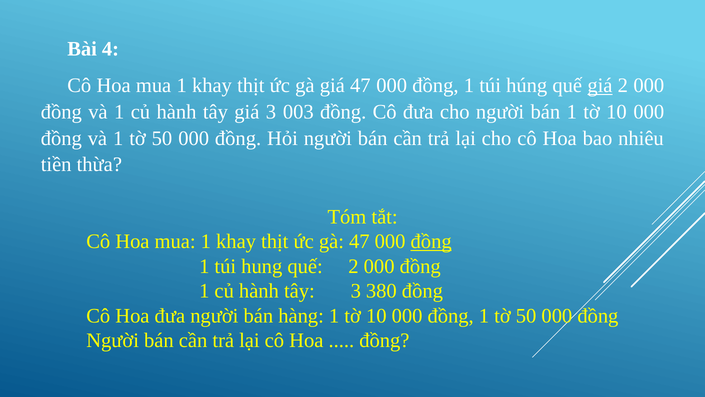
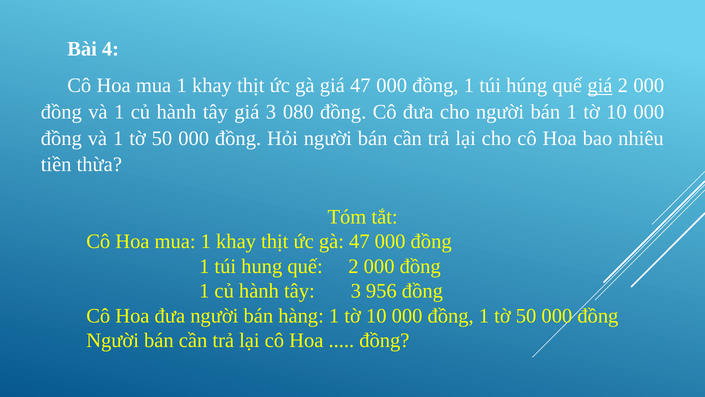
003: 003 -> 080
đồng at (431, 241) underline: present -> none
380: 380 -> 956
